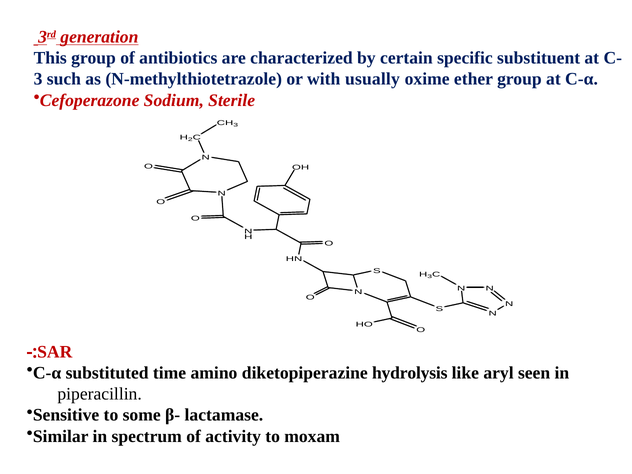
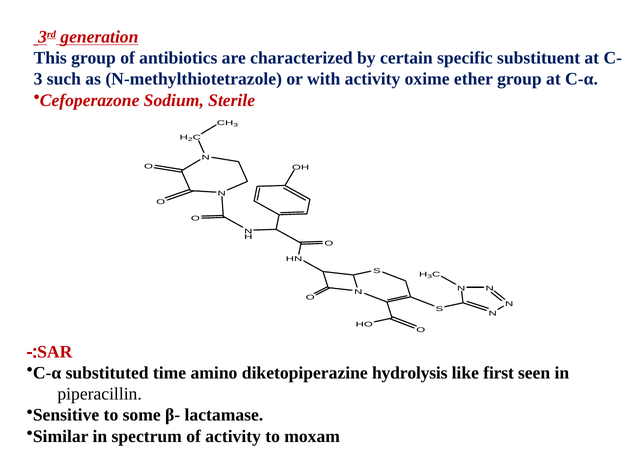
with usually: usually -> activity
aryl: aryl -> first
